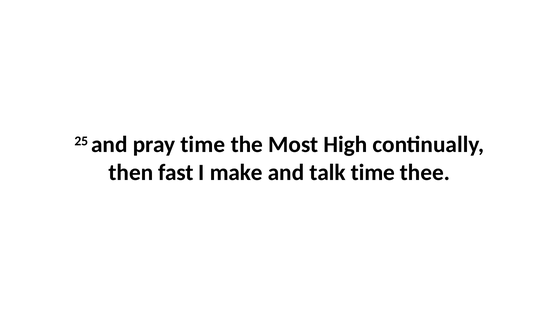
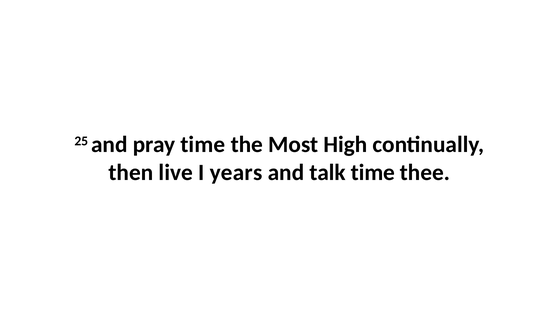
fast: fast -> live
make: make -> years
